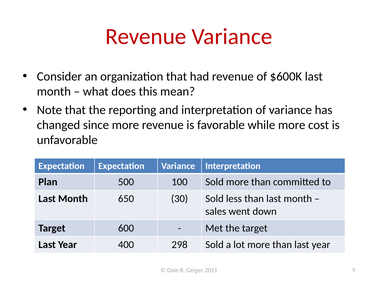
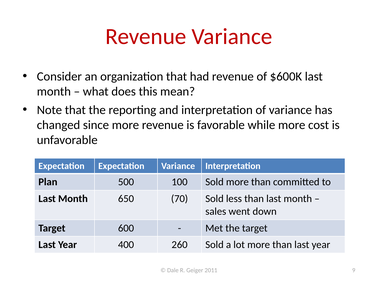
30: 30 -> 70
298: 298 -> 260
